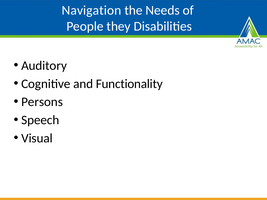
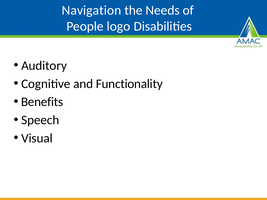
they: they -> logo
Persons: Persons -> Benefits
